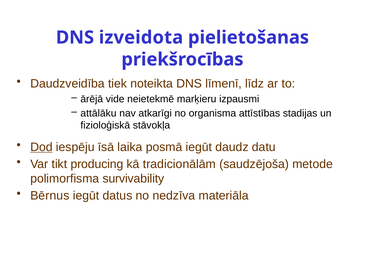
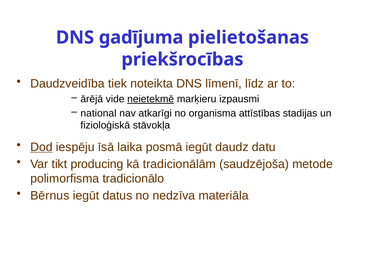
izveidota: izveidota -> gadījuma
neietekmē underline: none -> present
attālāku: attālāku -> national
survivability: survivability -> tradicionālo
